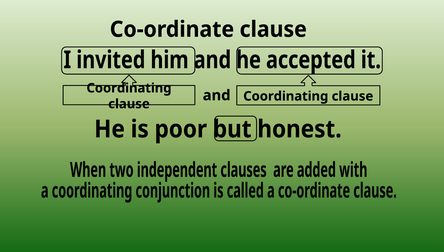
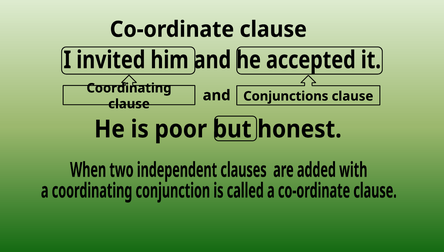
and Coordinating: Coordinating -> Conjunctions
